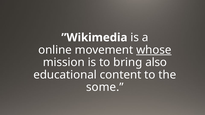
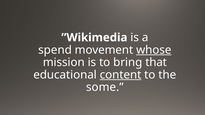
online: online -> spend
also: also -> that
content underline: none -> present
